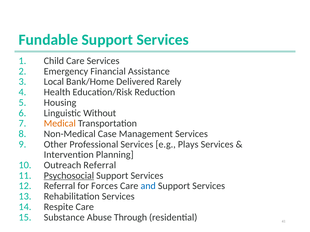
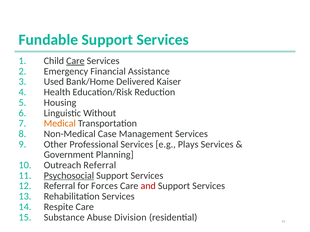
Care at (75, 61) underline: none -> present
Local: Local -> Used
Rarely: Rarely -> Kaiser
Intervention: Intervention -> Government
and colour: blue -> red
Through: Through -> Division
